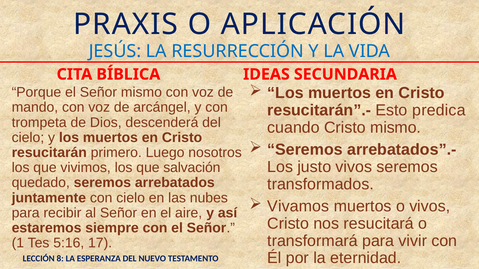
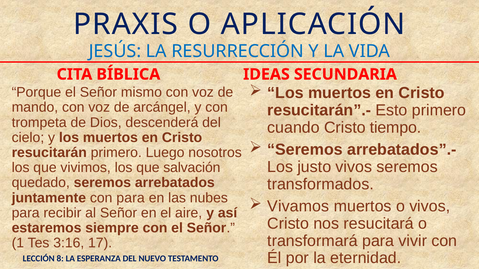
Esto predica: predica -> primero
Cristo mismo: mismo -> tiempo
con cielo: cielo -> para
5:16: 5:16 -> 3:16
